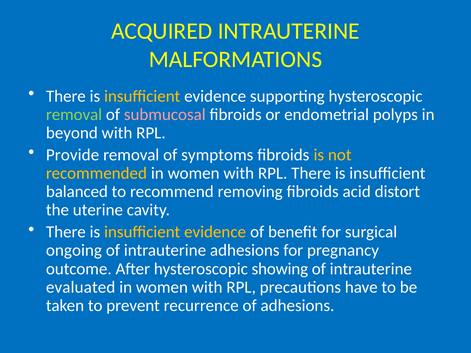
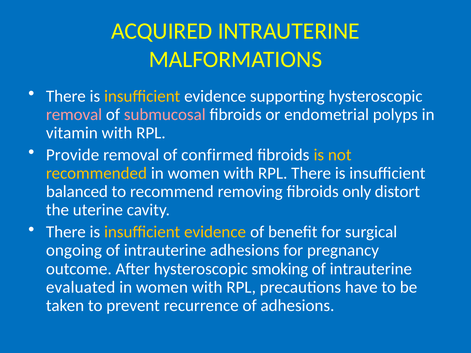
removal at (74, 115) colour: light green -> pink
beyond: beyond -> vitamin
symptoms: symptoms -> confirmed
acid: acid -> only
showing: showing -> smoking
